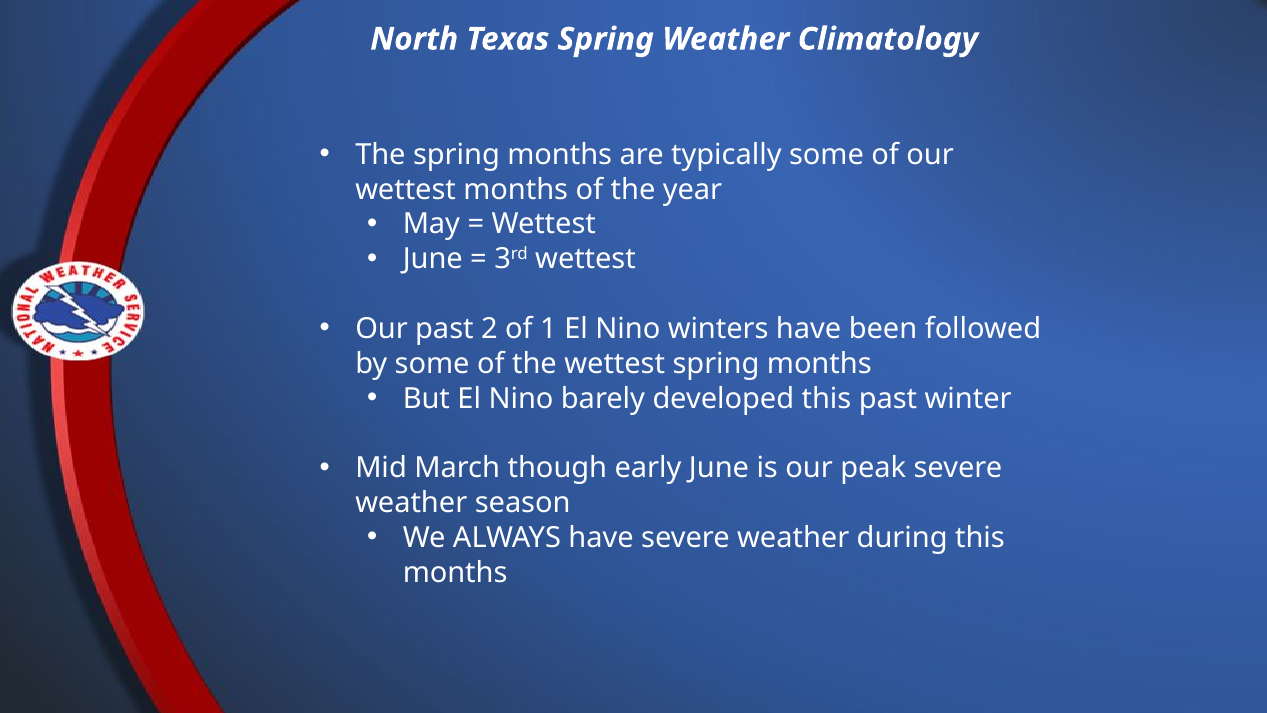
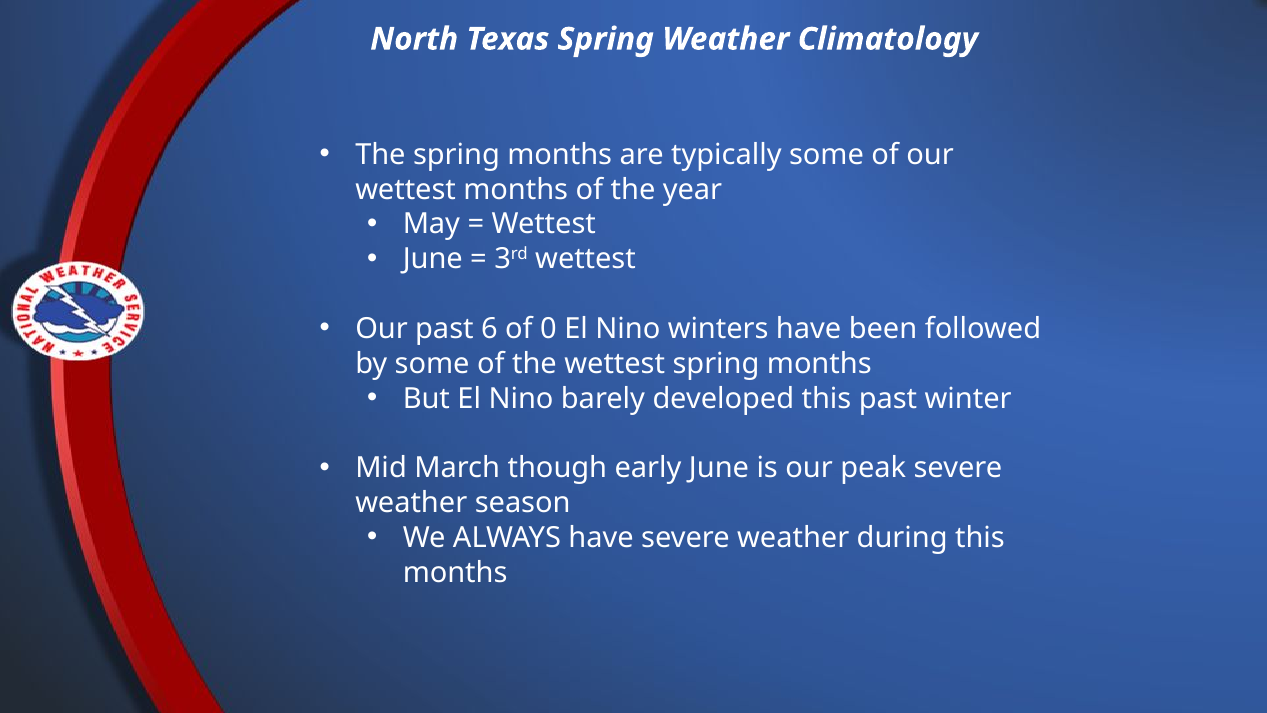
2: 2 -> 6
1: 1 -> 0
